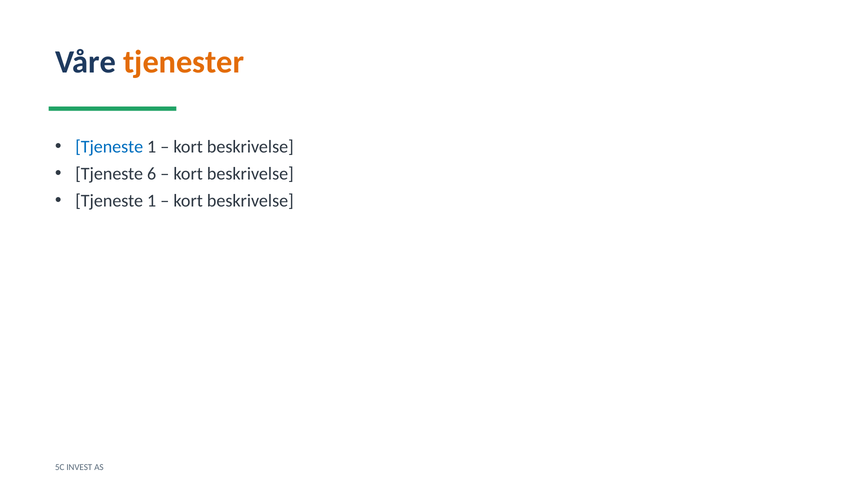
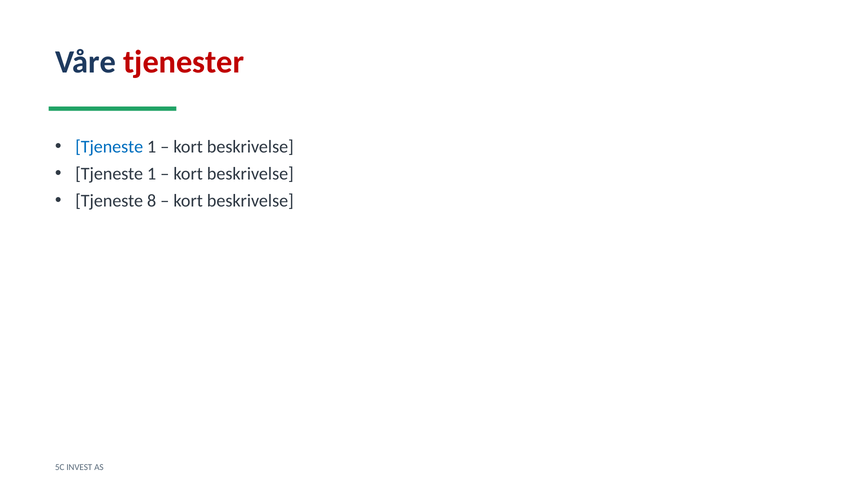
tjenester colour: orange -> red
6 at (152, 174): 6 -> 1
1 at (152, 201): 1 -> 8
